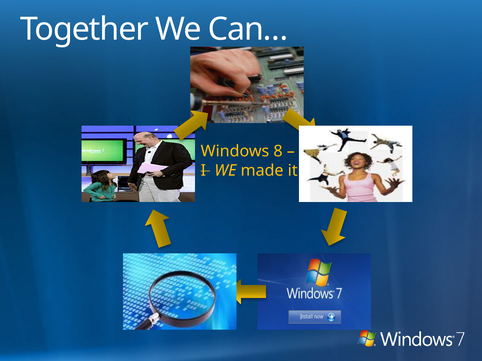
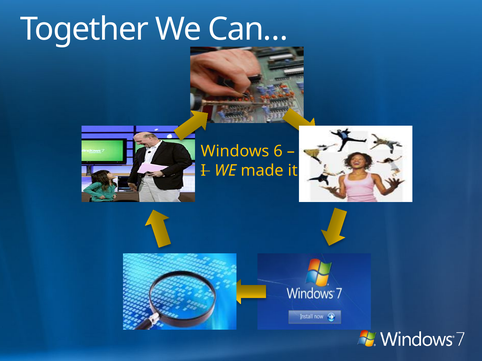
8: 8 -> 6
